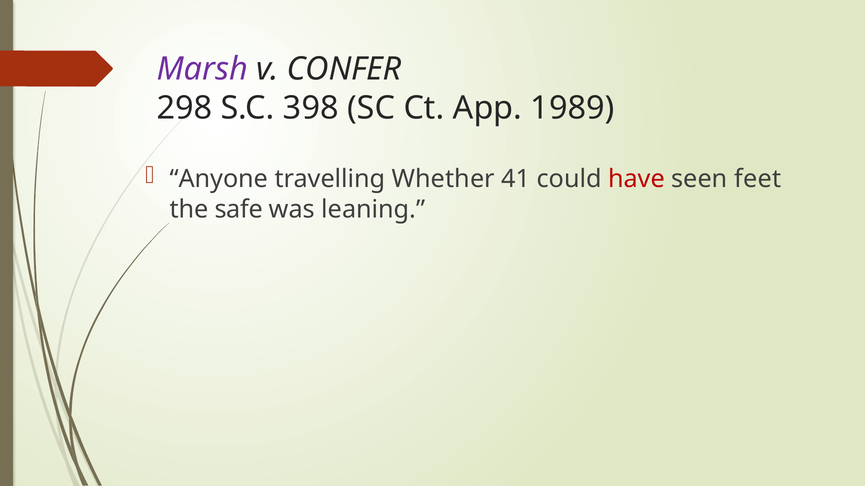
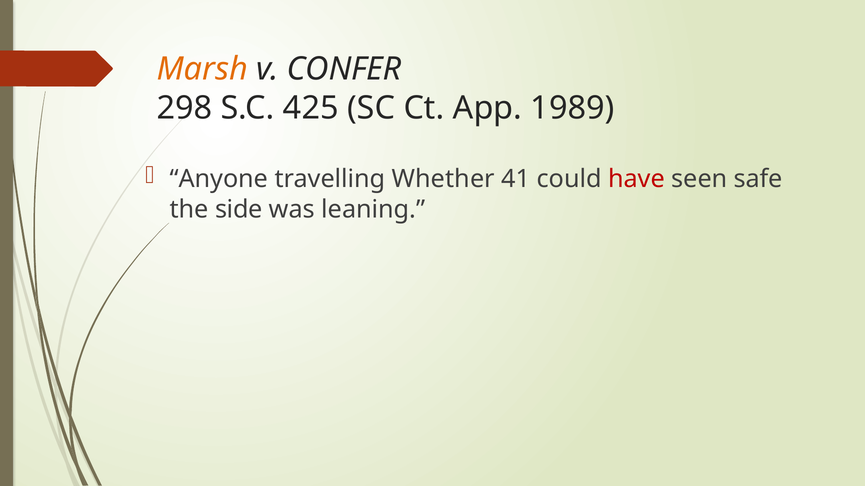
Marsh colour: purple -> orange
398: 398 -> 425
feet: feet -> safe
safe: safe -> side
